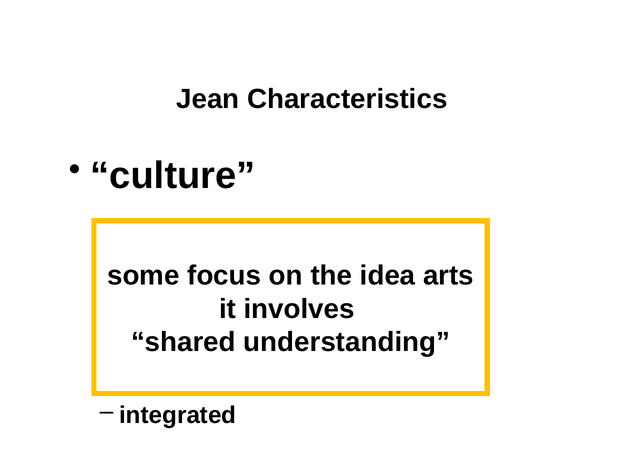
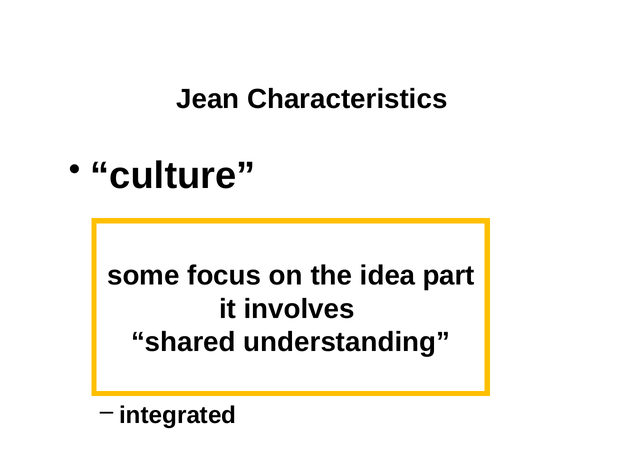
arts: arts -> part
